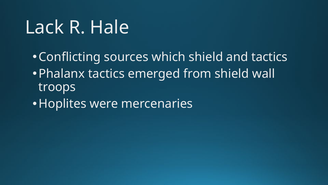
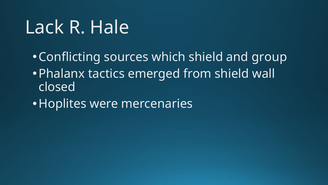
and tactics: tactics -> group
troops: troops -> closed
